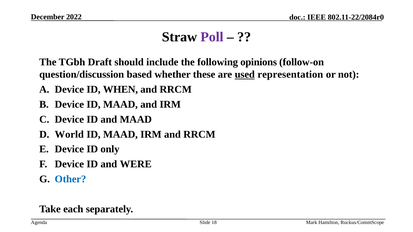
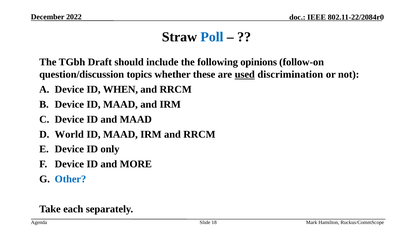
Poll colour: purple -> blue
based: based -> topics
representation: representation -> discrimination
WERE: WERE -> MORE
